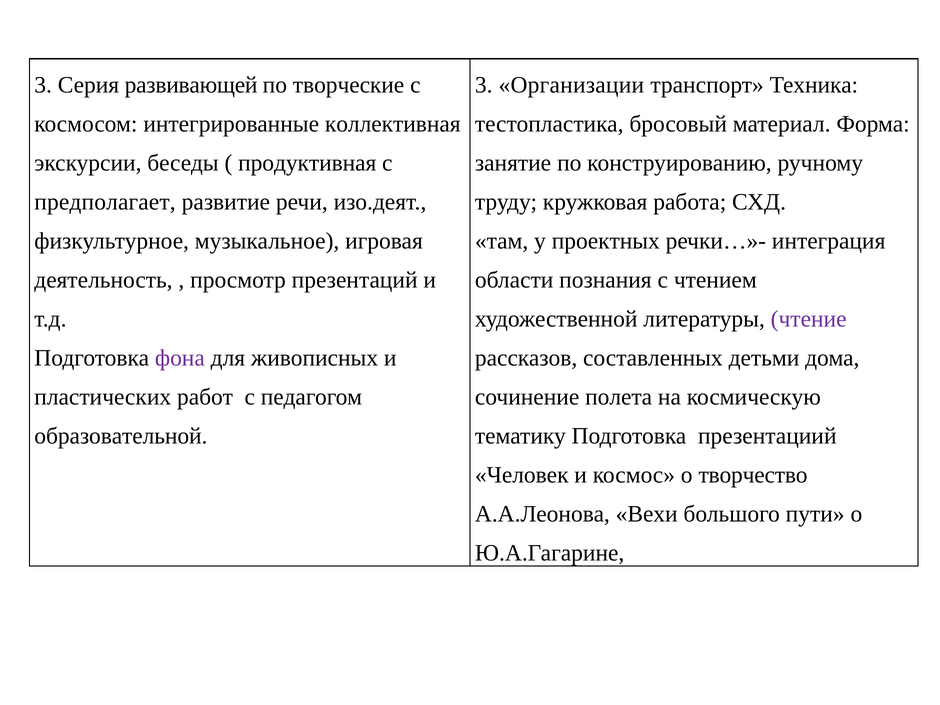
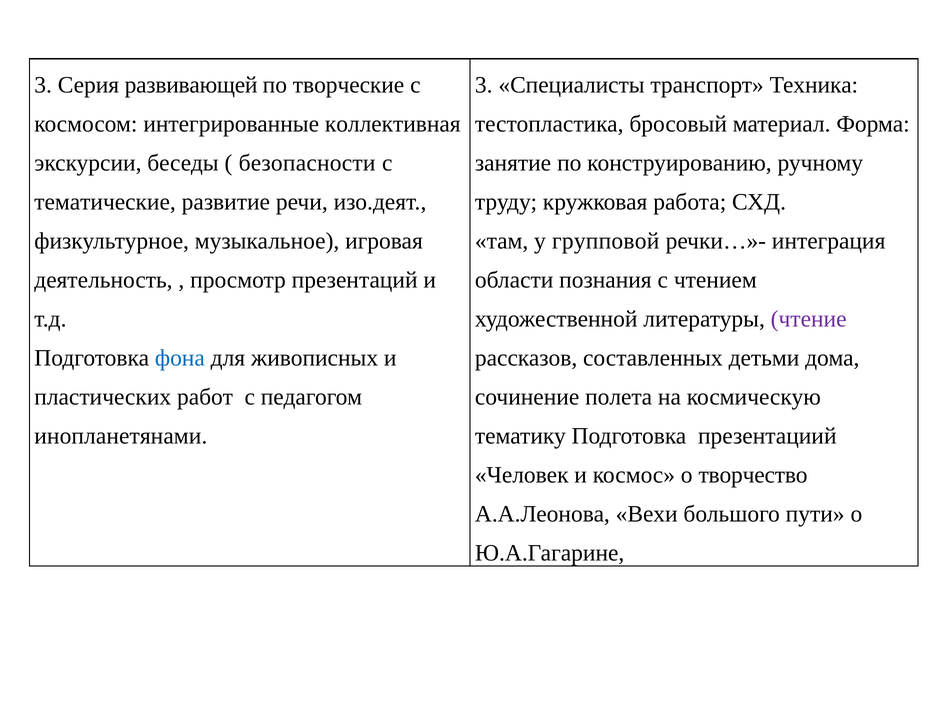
Организации: Организации -> Специалисты
продуктивная: продуктивная -> безопасности
предполагает: предполагает -> тематические
проектных: проектных -> групповой
фона colour: purple -> blue
образовательной: образовательной -> инопланетянами
